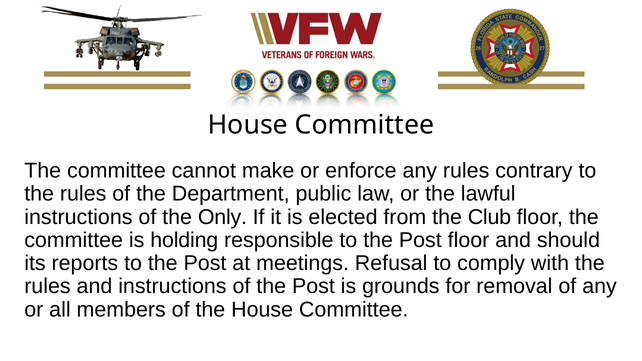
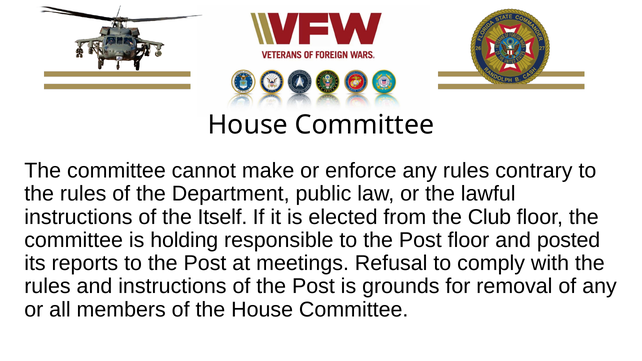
Only: Only -> Itself
should: should -> posted
